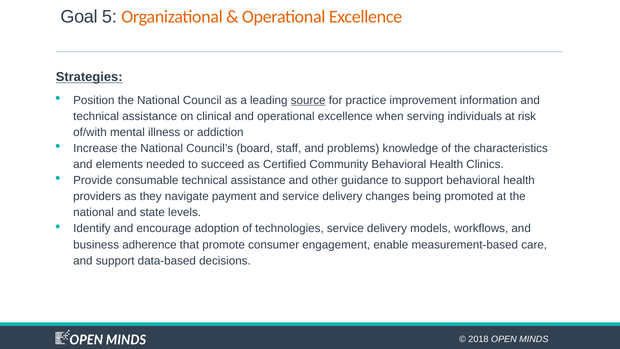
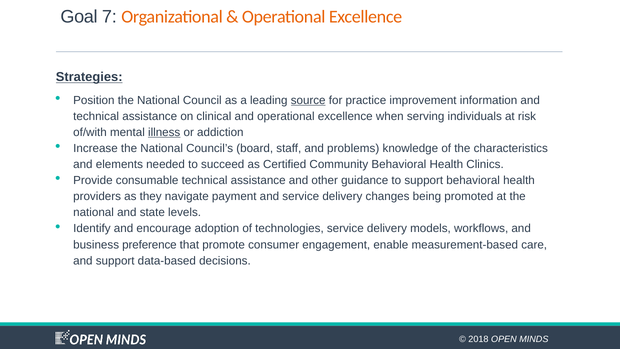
5: 5 -> 7
illness underline: none -> present
adherence: adherence -> preference
